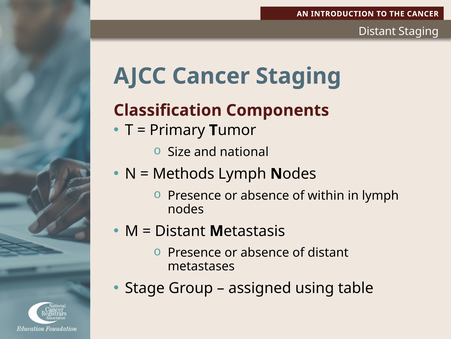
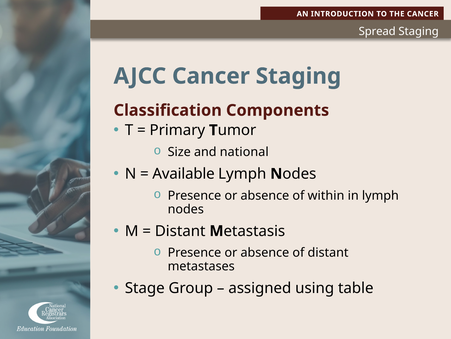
Distant at (377, 31): Distant -> Spread
Methods: Methods -> Available
